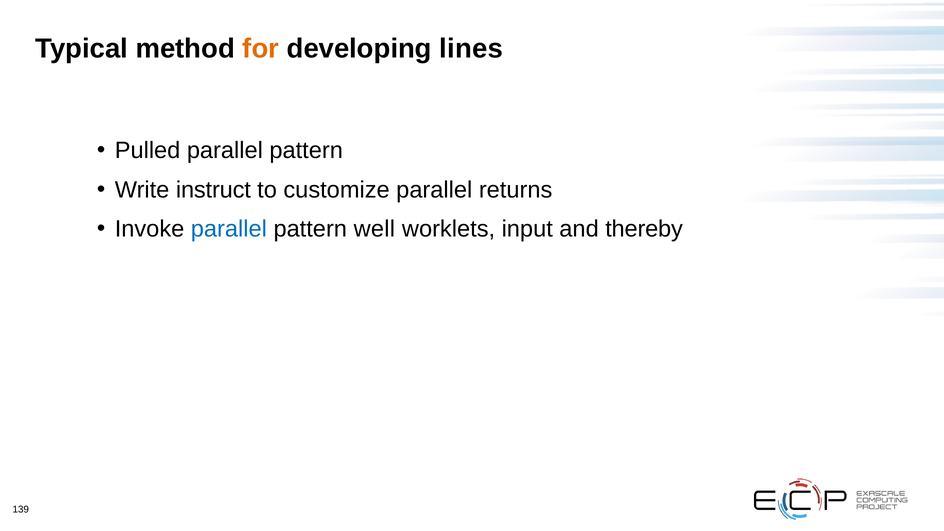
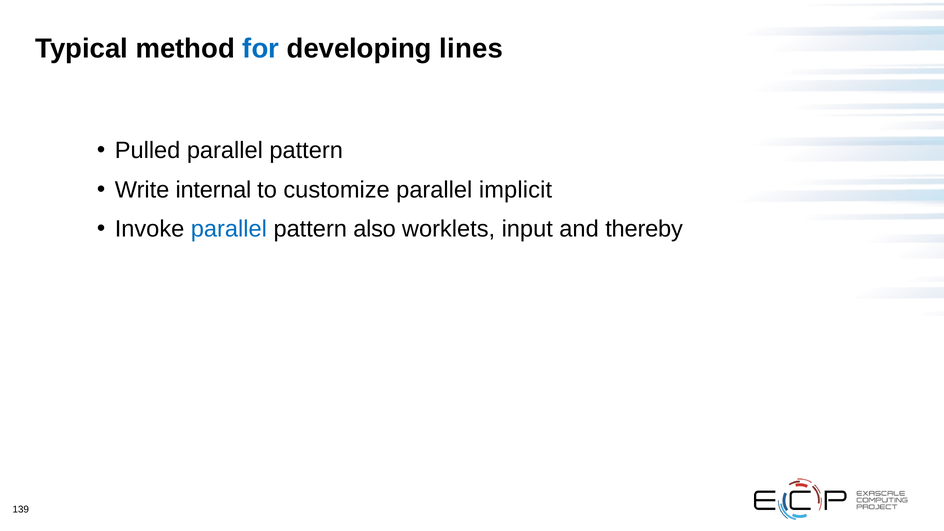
for colour: orange -> blue
instruct: instruct -> internal
returns: returns -> implicit
well: well -> also
